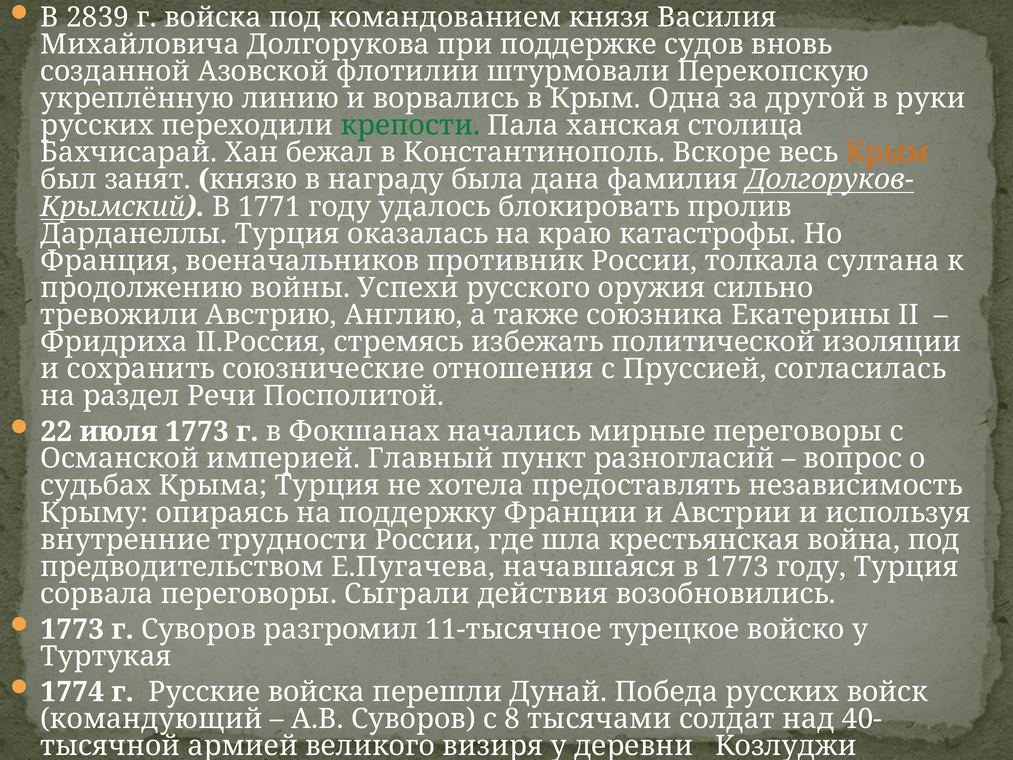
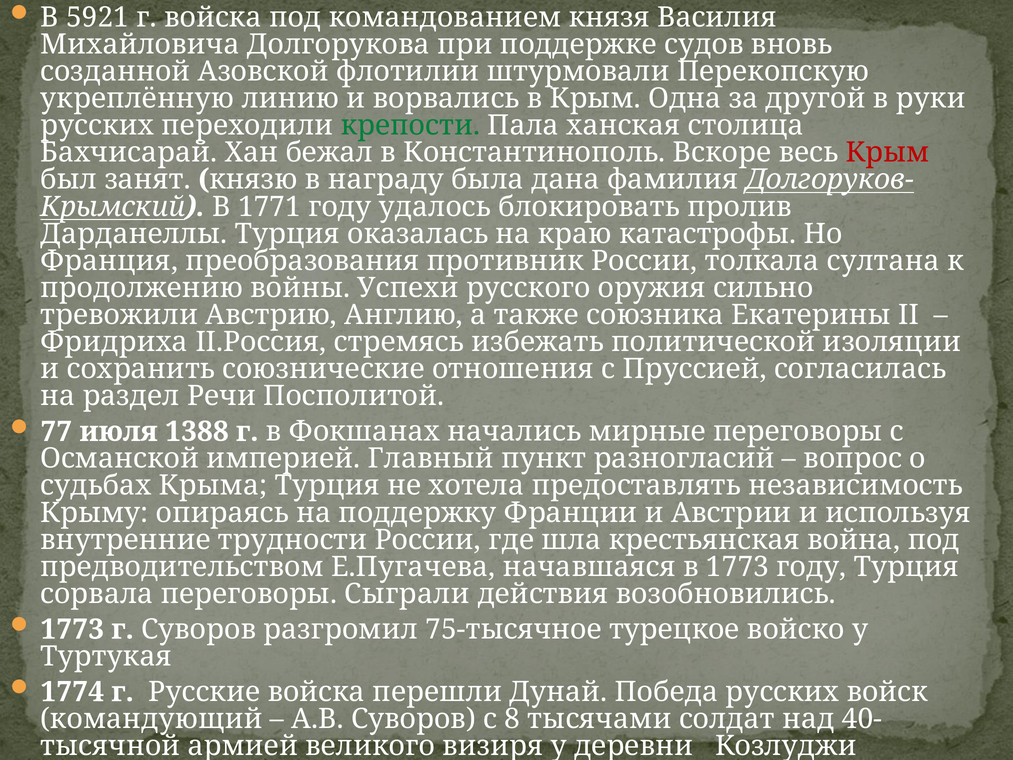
2839: 2839 -> 5921
Крым at (888, 153) colour: orange -> red
военачальников: военачальников -> преобразования
22: 22 -> 77
июля 1773: 1773 -> 1388
11-тысячное: 11-тысячное -> 75-тысячное
